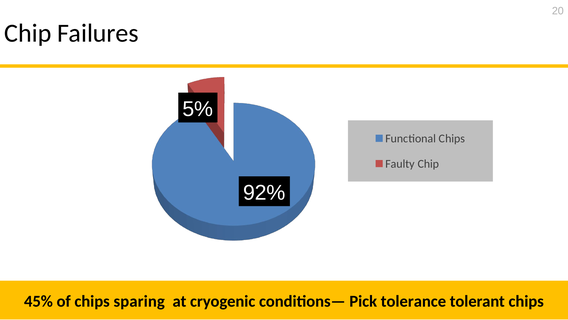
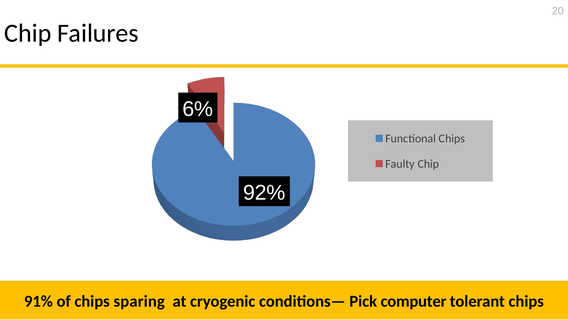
5%: 5% -> 6%
45%: 45% -> 91%
tolerance: tolerance -> computer
